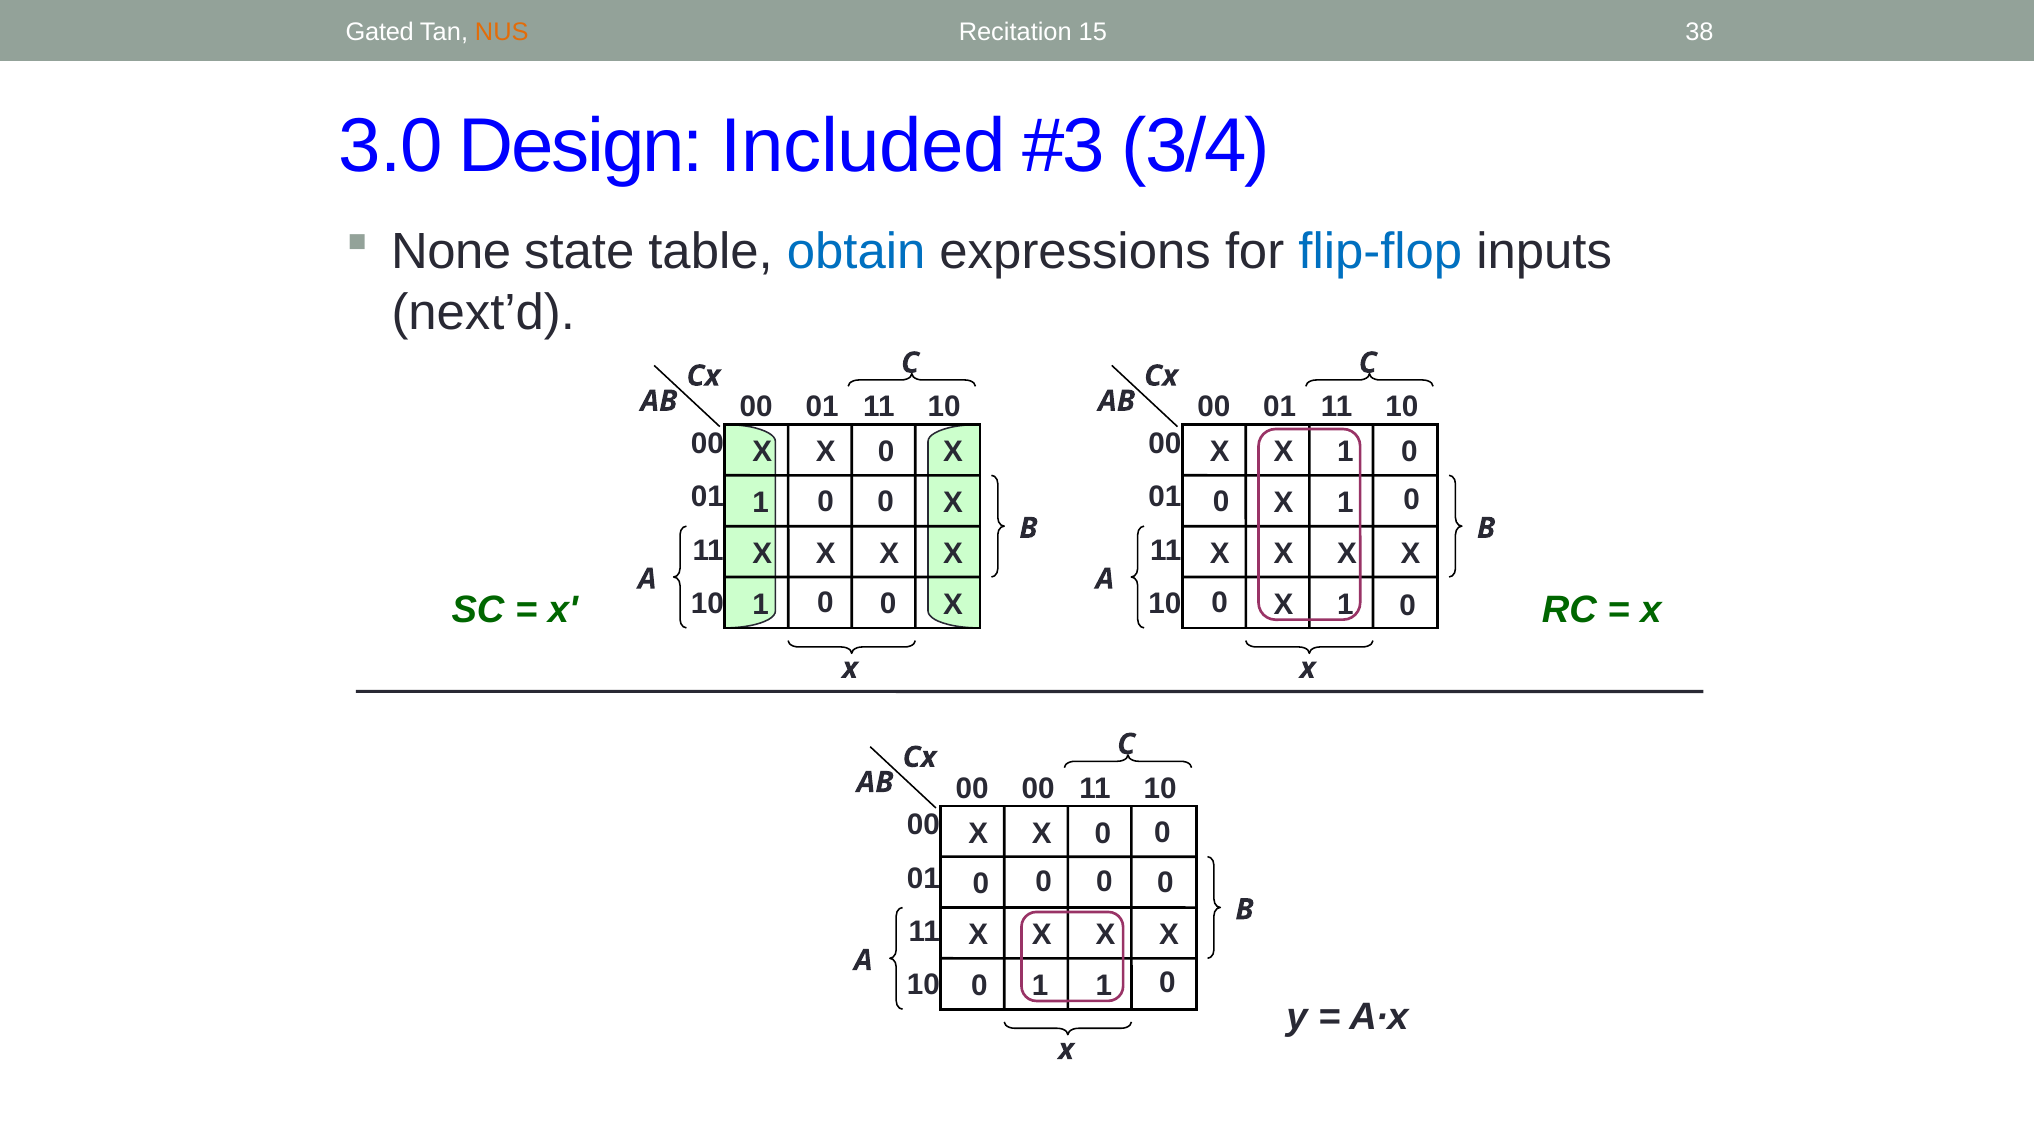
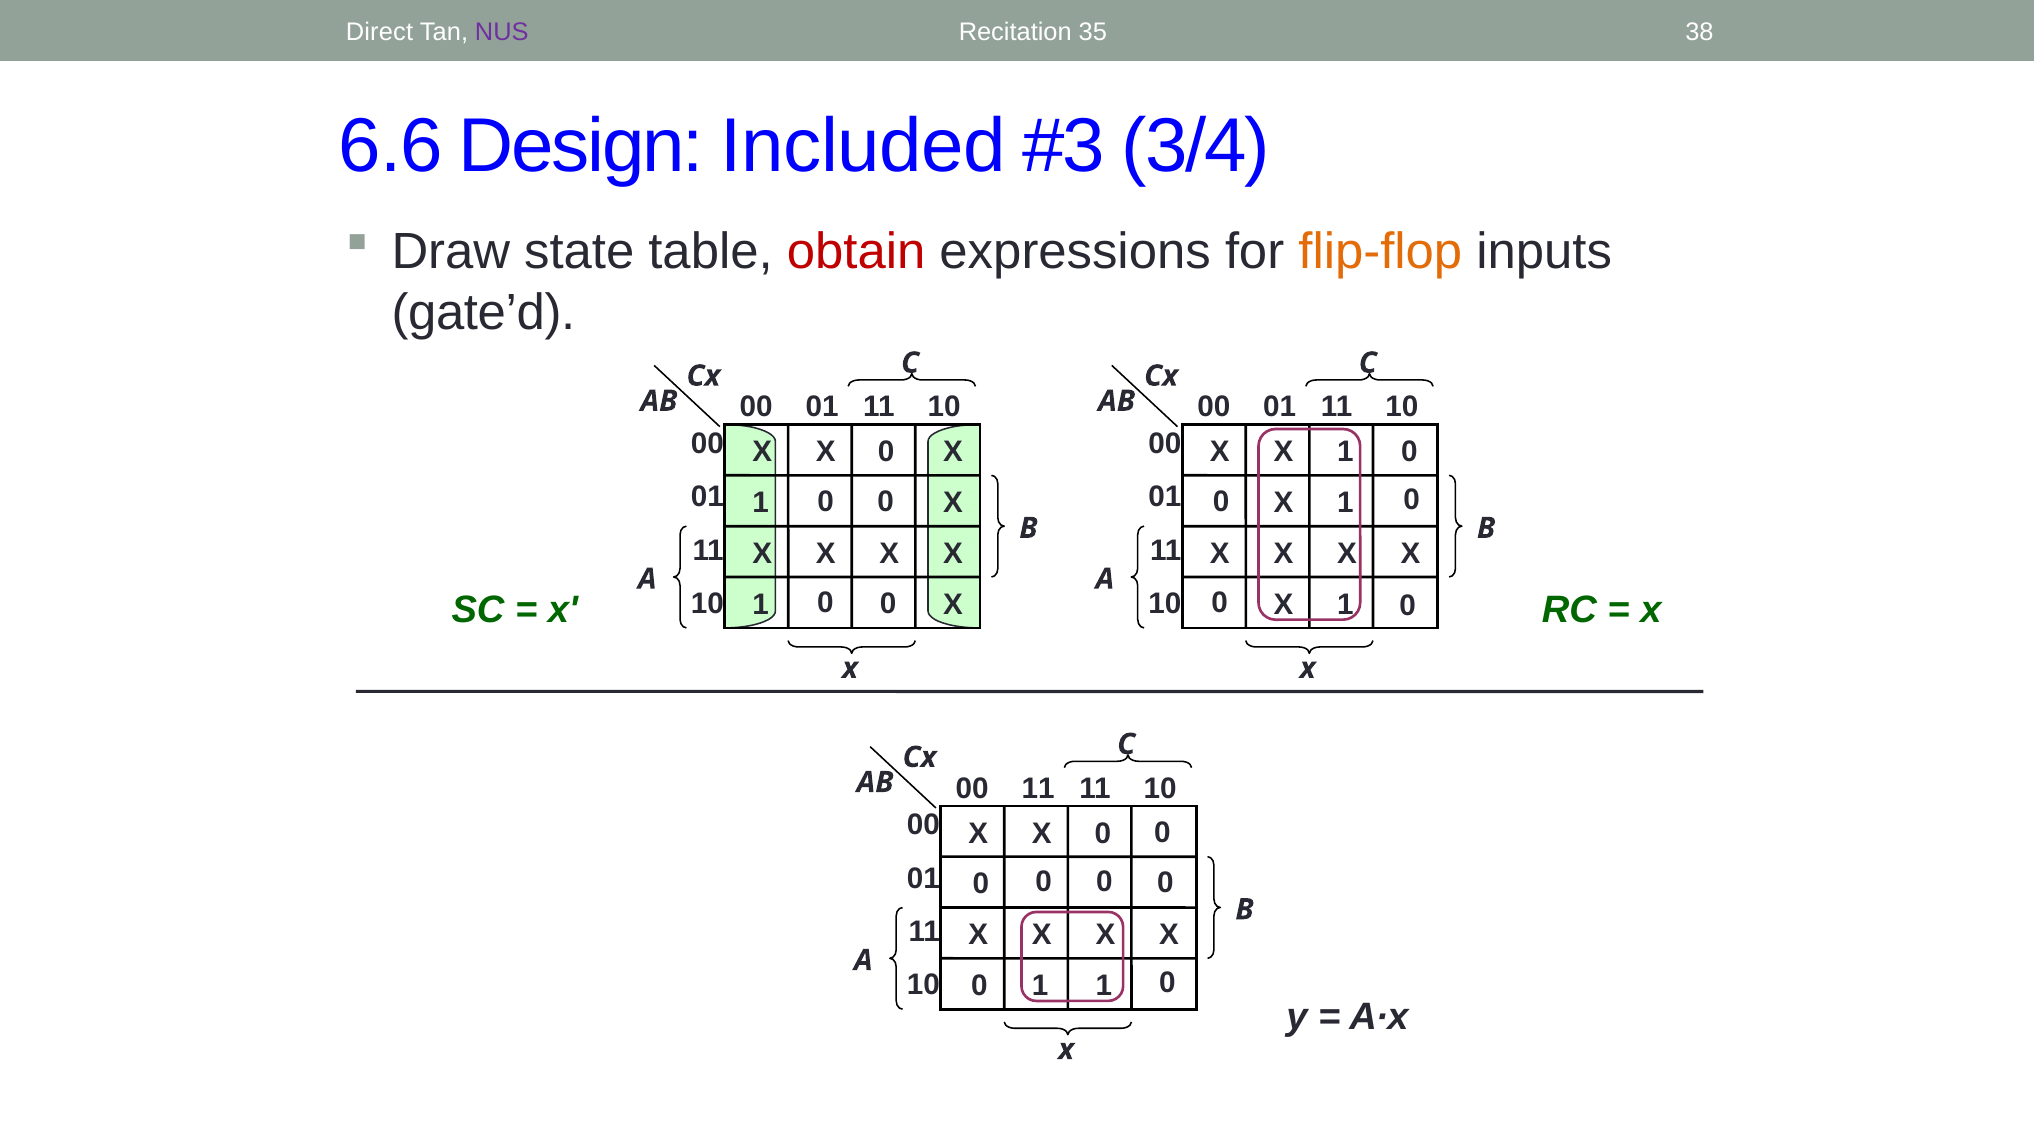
Gated: Gated -> Direct
NUS colour: orange -> purple
15: 15 -> 35
3.0: 3.0 -> 6.6
None: None -> Draw
obtain colour: blue -> red
flip-flop colour: blue -> orange
next’d: next’d -> gate’d
00 00: 00 -> 11
